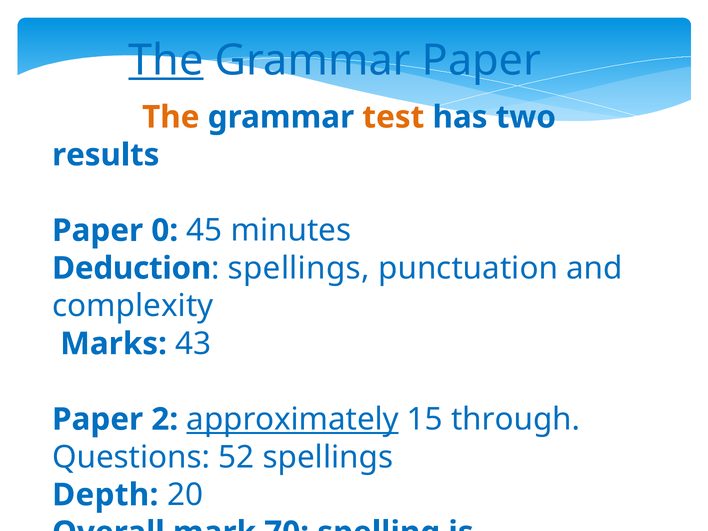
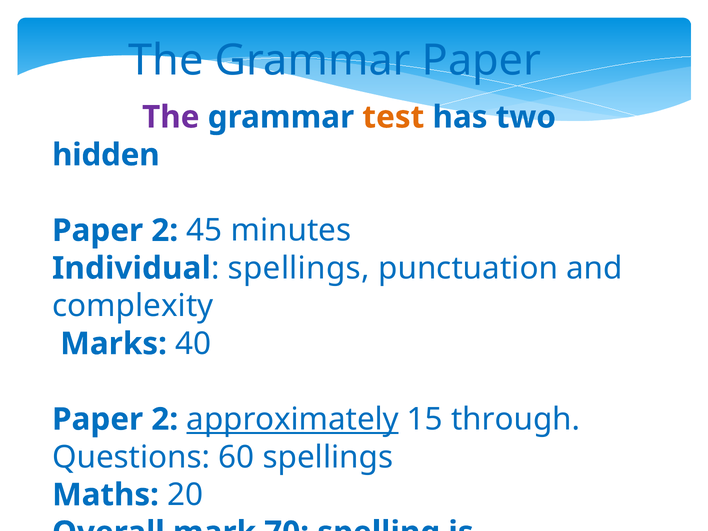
The at (166, 60) underline: present -> none
The at (171, 117) colour: orange -> purple
results: results -> hidden
0 at (165, 231): 0 -> 2
Deduction: Deduction -> Individual
43: 43 -> 40
52: 52 -> 60
Depth: Depth -> Maths
